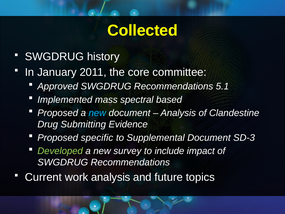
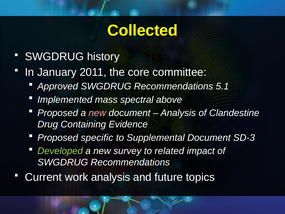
based: based -> above
new at (97, 113) colour: light blue -> pink
Submitting: Submitting -> Containing
include: include -> related
